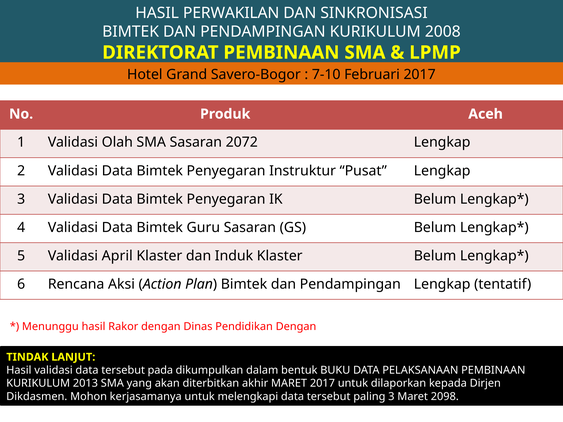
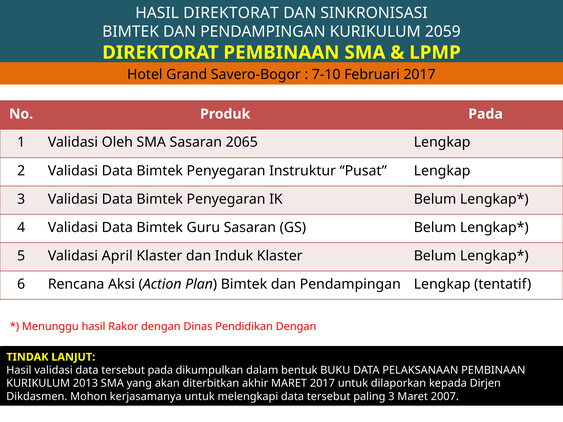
HASIL PERWAKILAN: PERWAKILAN -> DIREKTORAT
2008: 2008 -> 2059
Produk Aceh: Aceh -> Pada
Olah: Olah -> Oleh
2072: 2072 -> 2065
2098: 2098 -> 2007
